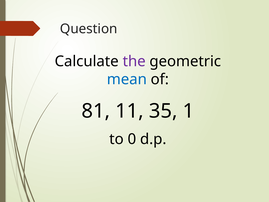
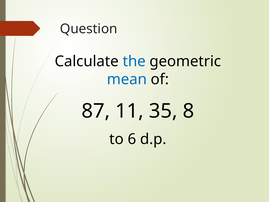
the colour: purple -> blue
81: 81 -> 87
1: 1 -> 8
0: 0 -> 6
